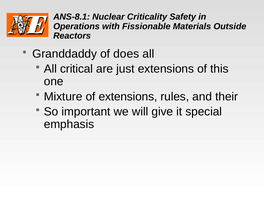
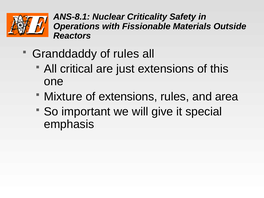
of does: does -> rules
their: their -> area
